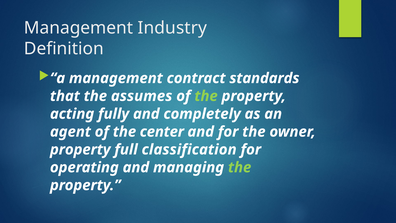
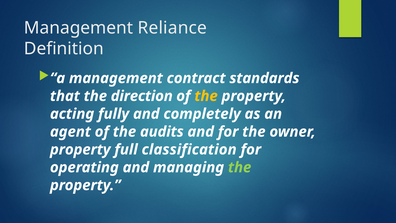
Industry: Industry -> Reliance
assumes: assumes -> direction
the at (206, 96) colour: light green -> yellow
center: center -> audits
